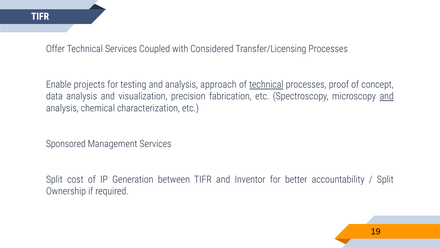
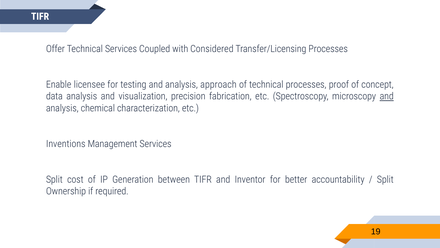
projects: projects -> licensee
technical at (266, 84) underline: present -> none
Sponsored: Sponsored -> Inventions
